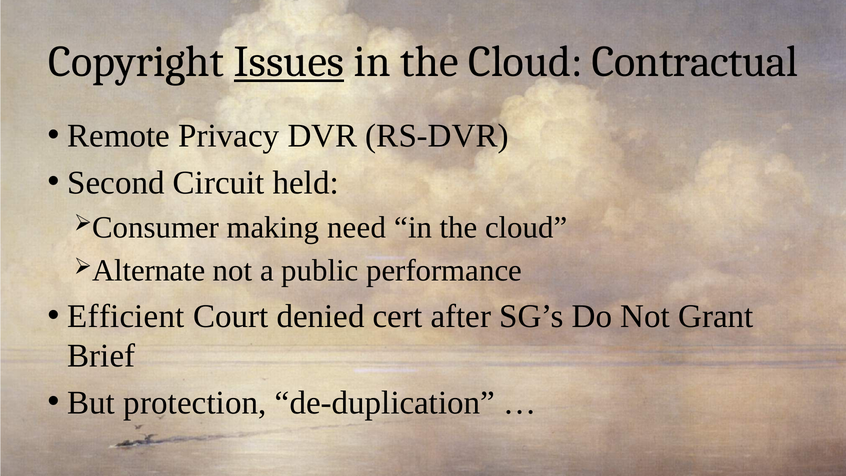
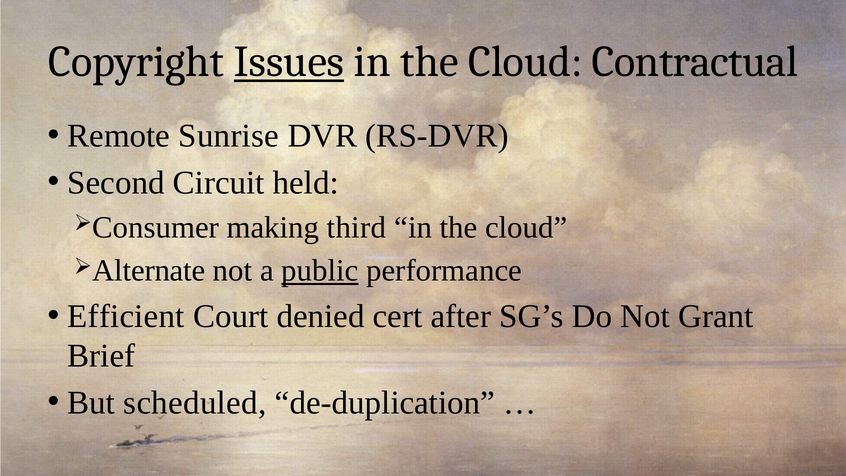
Privacy: Privacy -> Sunrise
need: need -> third
public underline: none -> present
protection: protection -> scheduled
